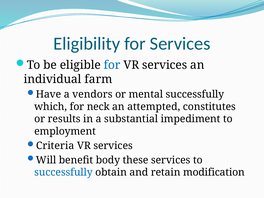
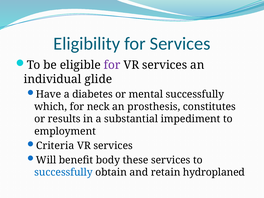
for at (112, 65) colour: blue -> purple
farm: farm -> glide
vendors: vendors -> diabetes
attempted: attempted -> prosthesis
modification: modification -> hydroplaned
